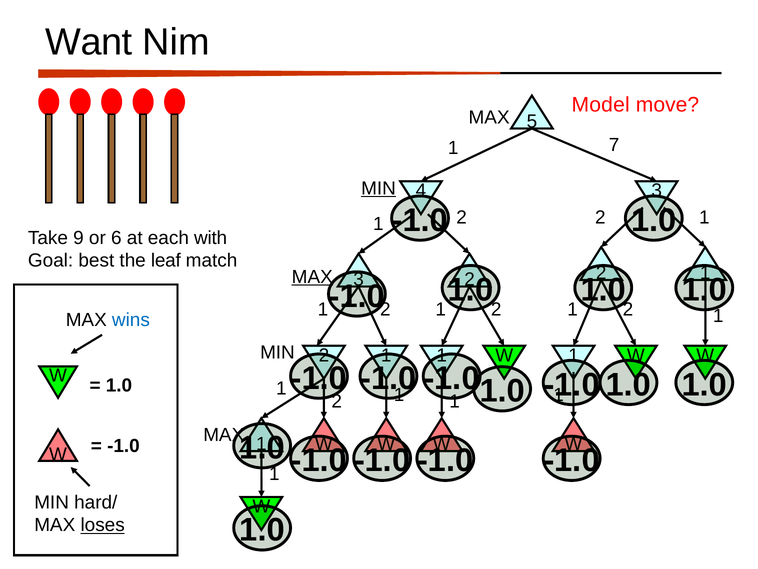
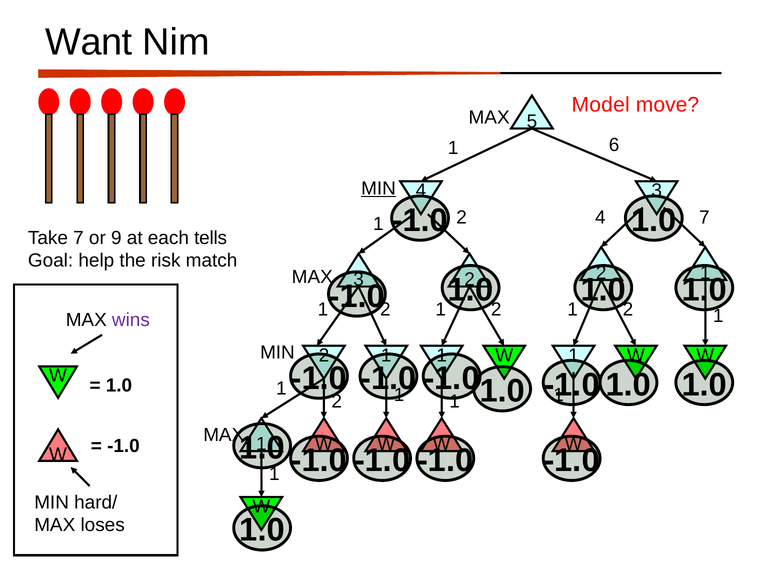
7: 7 -> 6
1 at (704, 217): 1 -> 7
2 at (600, 217): 2 -> 4
Take 9: 9 -> 7
6: 6 -> 9
with: with -> tells
best: best -> help
leaf: leaf -> risk
MAX at (312, 277) underline: present -> none
wins colour: blue -> purple
loses underline: present -> none
